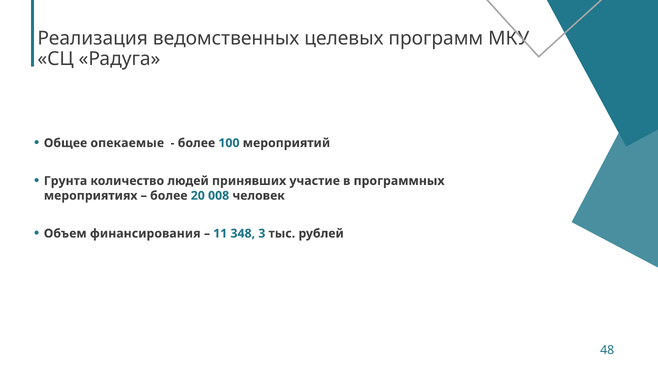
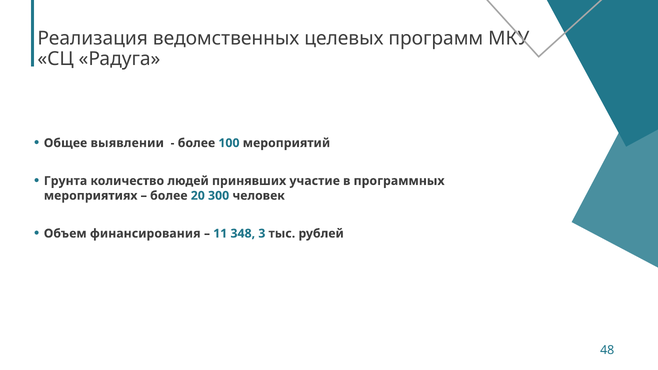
опекаемые: опекаемые -> выявлении
008: 008 -> 300
